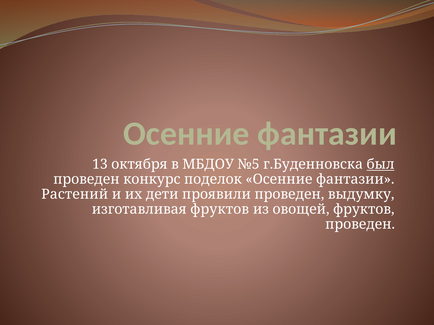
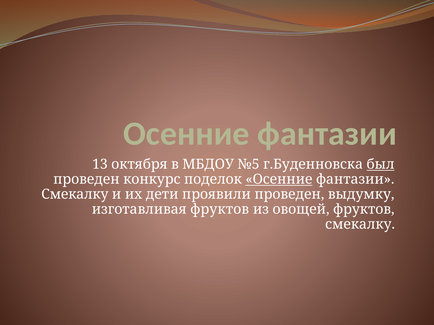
Осенние at (279, 180) underline: none -> present
Растений at (75, 195): Растений -> Смекалку
проведен at (360, 225): проведен -> смекалку
